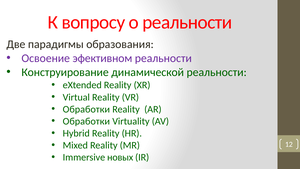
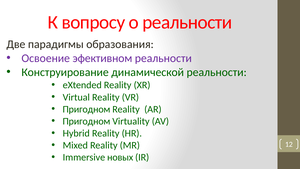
Обработки at (86, 109): Обработки -> Пригодном
Обработки at (86, 121): Обработки -> Пригодном
